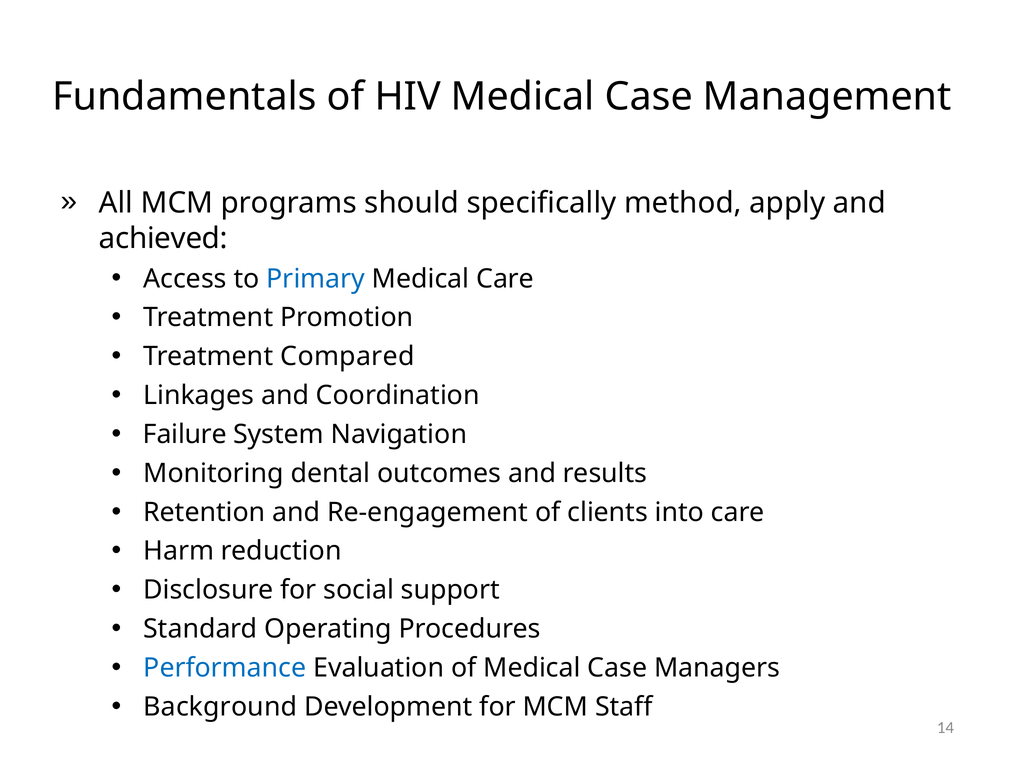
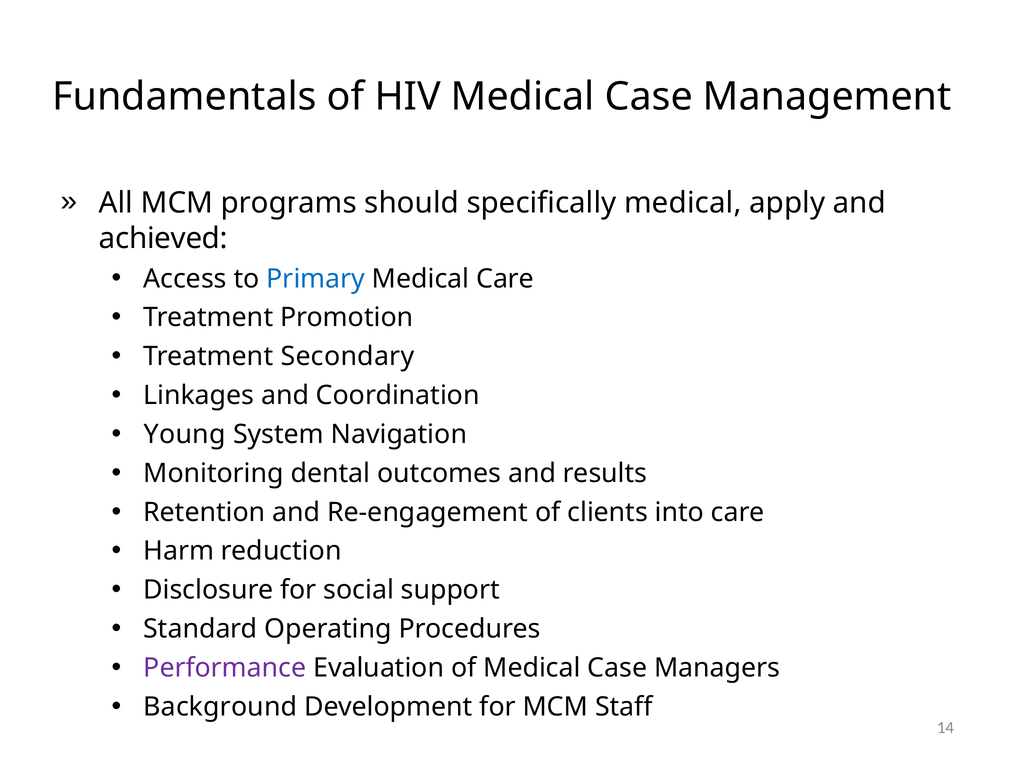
specifically method: method -> medical
Compared: Compared -> Secondary
Failure: Failure -> Young
Performance colour: blue -> purple
